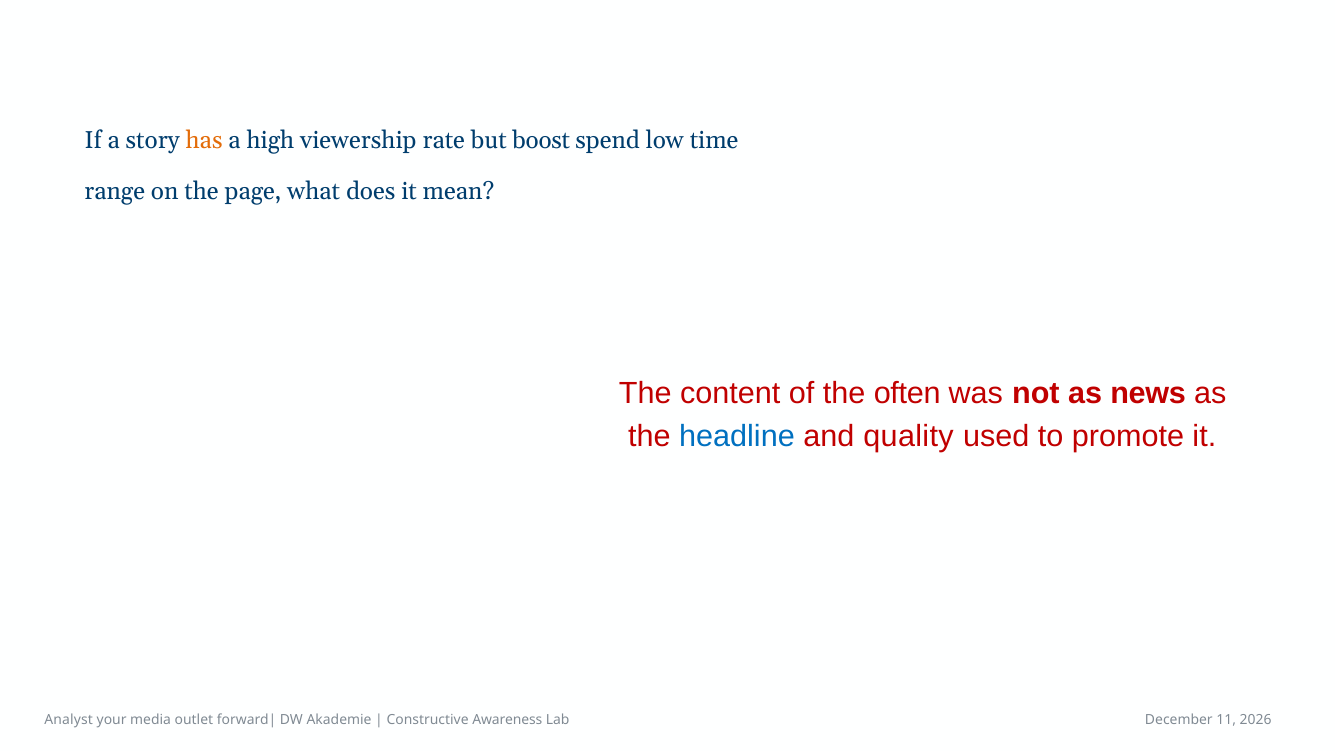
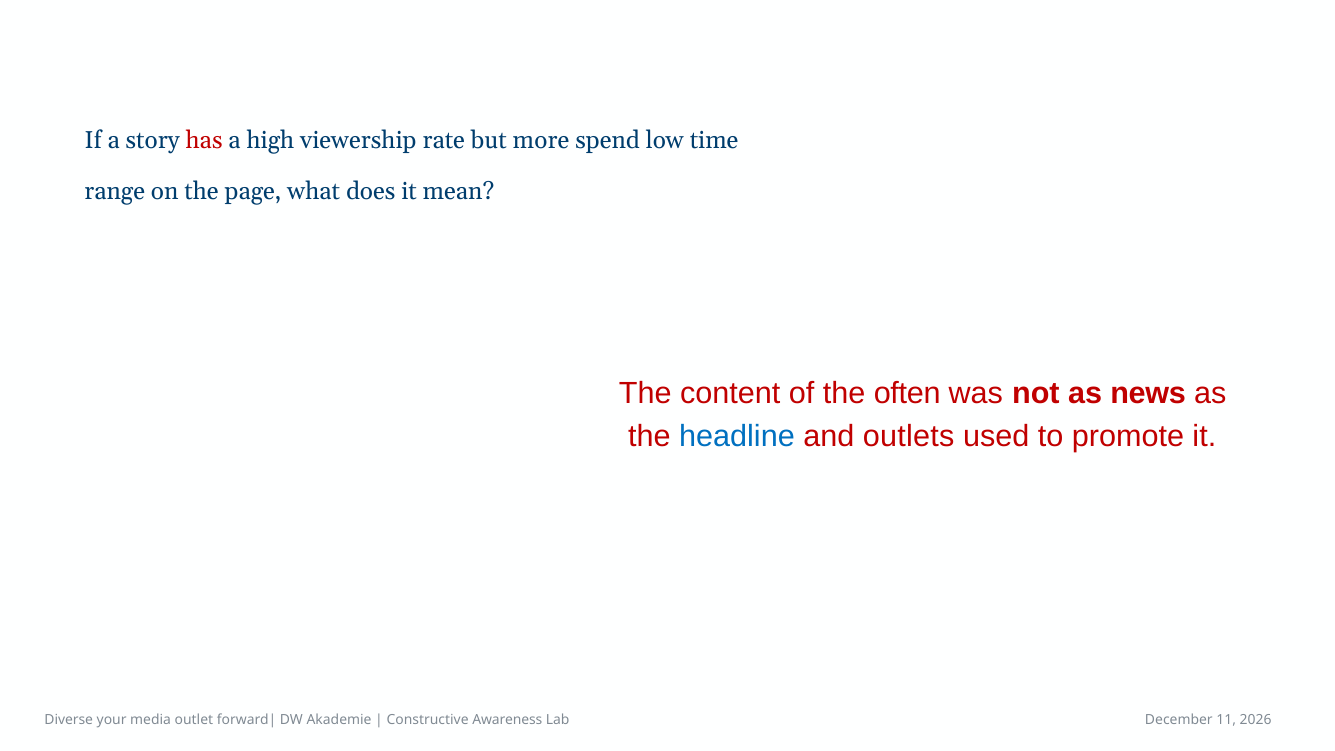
has colour: orange -> red
boost: boost -> more
quality: quality -> outlets
Analyst: Analyst -> Diverse
